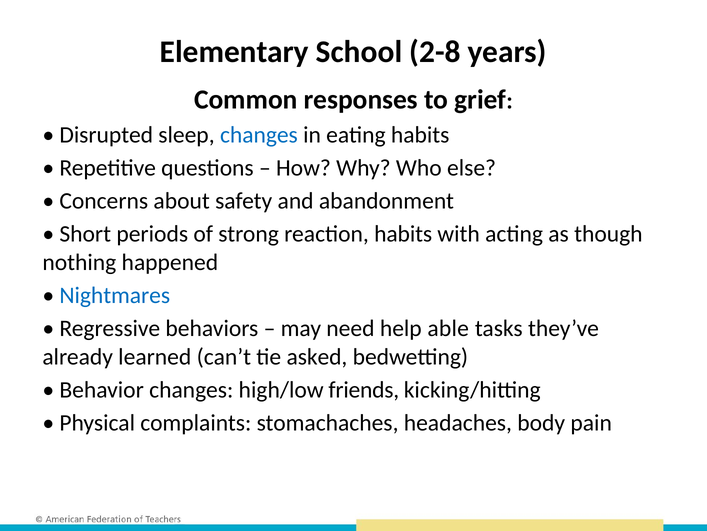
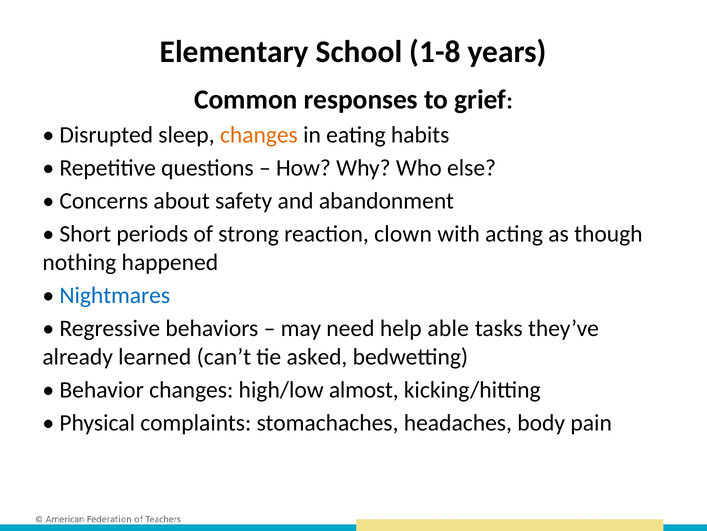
2-8: 2-8 -> 1-8
changes at (259, 135) colour: blue -> orange
reaction habits: habits -> clown
friends: friends -> almost
